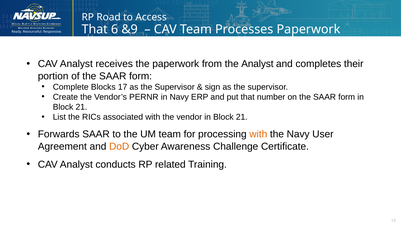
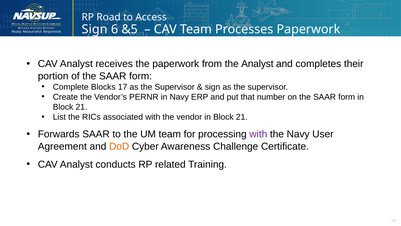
That at (95, 29): That -> Sign
&9: &9 -> &5
with at (258, 134) colour: orange -> purple
